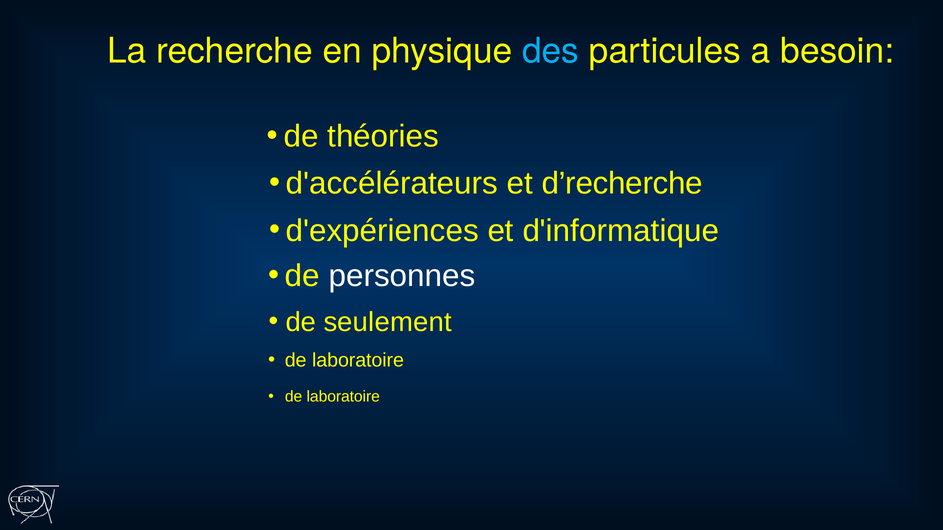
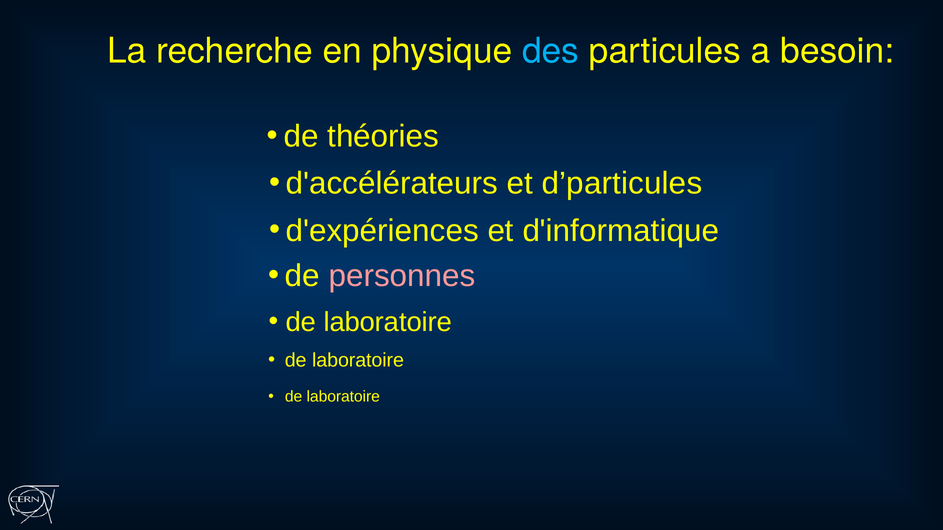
d’recherche: d’recherche -> d’particules
personnes colour: white -> pink
seulement at (388, 322): seulement -> laboratoire
